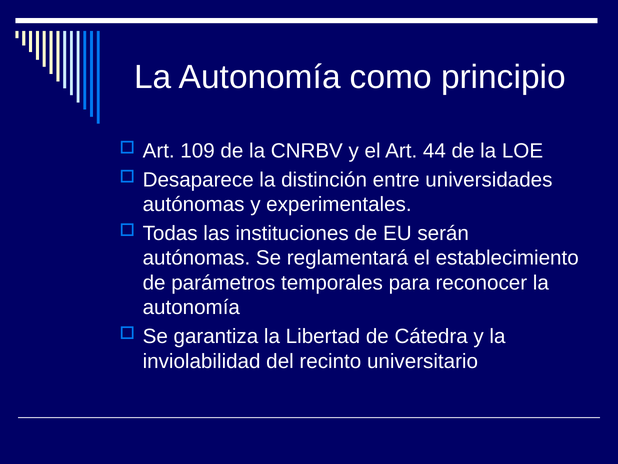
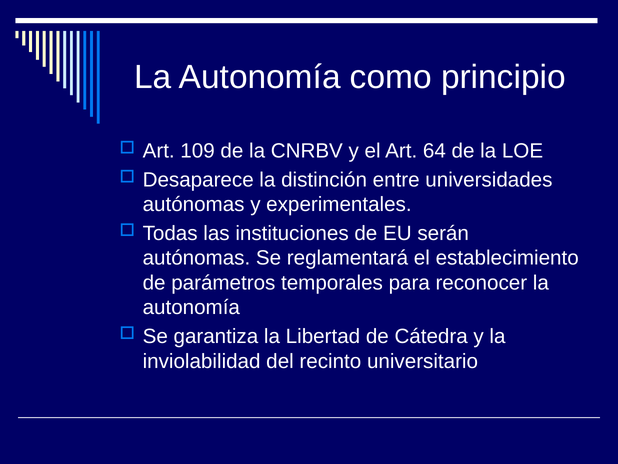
44: 44 -> 64
